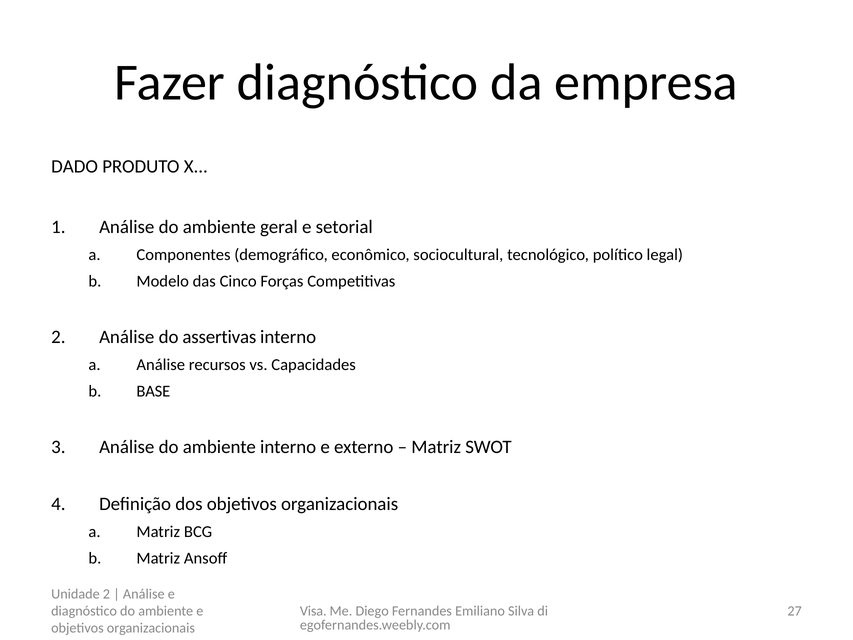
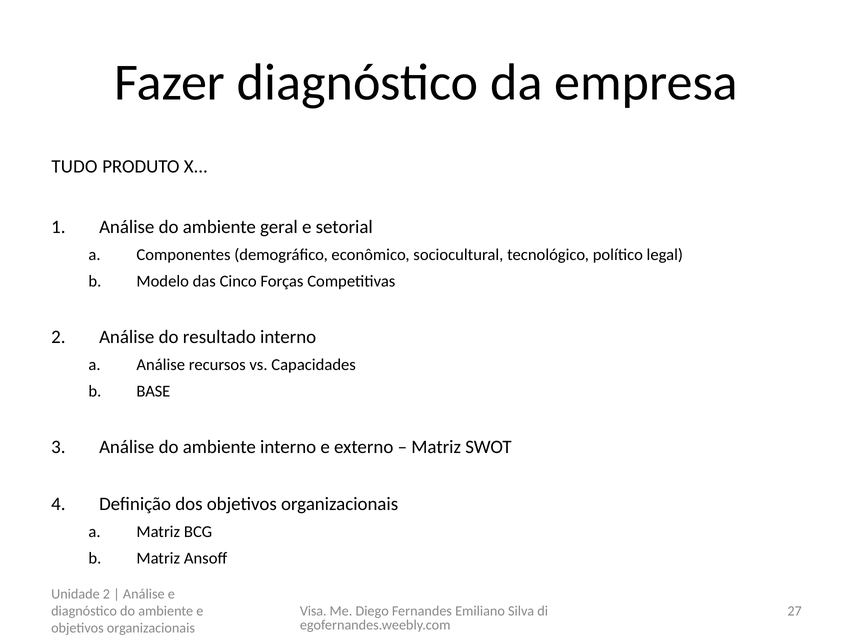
DADO: DADO -> TUDO
assertivas: assertivas -> resultado
